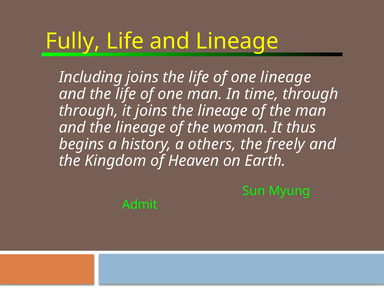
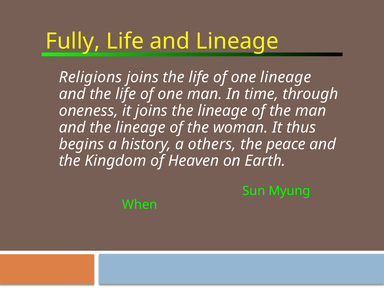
Including: Including -> Religions
through at (89, 111): through -> oneness
freely: freely -> peace
Admit: Admit -> When
